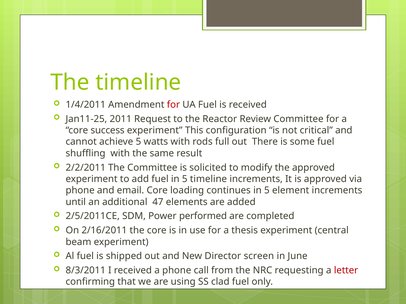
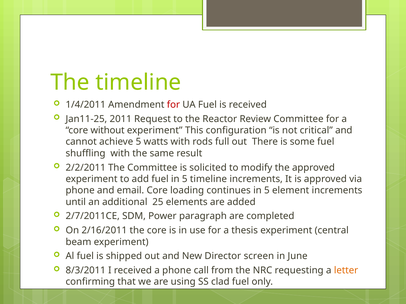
success: success -> without
47: 47 -> 25
2/5/2011CE: 2/5/2011CE -> 2/7/2011CE
performed: performed -> paragraph
letter colour: red -> orange
